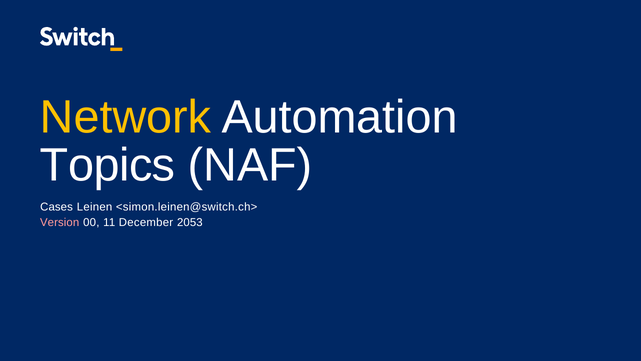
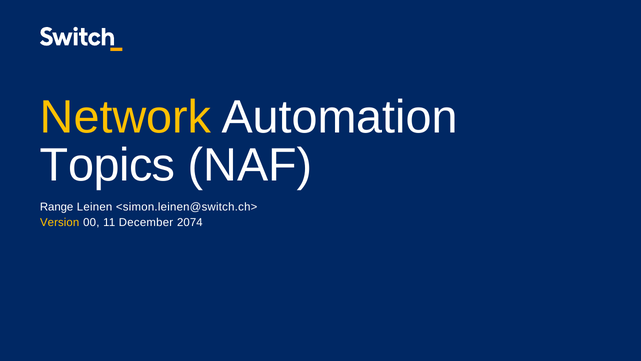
Cases: Cases -> Range
Version colour: pink -> yellow
2053: 2053 -> 2074
